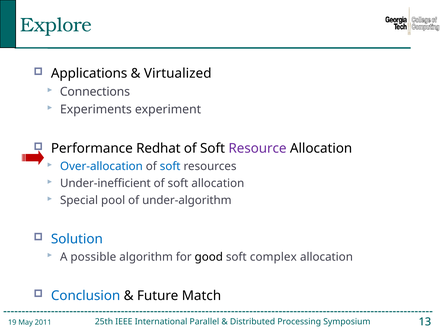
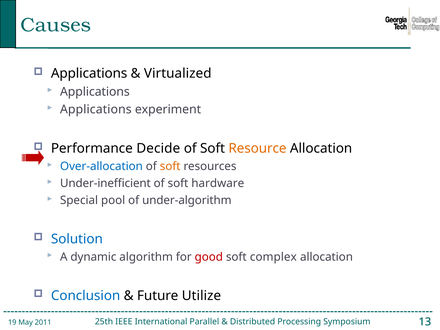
Explore: Explore -> Causes
Connections at (95, 92): Connections -> Applications
Experiments at (96, 110): Experiments -> Applications
Redhat: Redhat -> Decide
Resource colour: purple -> orange
soft at (170, 166) colour: blue -> orange
soft allocation: allocation -> hardware
possible: possible -> dynamic
good colour: black -> red
Match: Match -> Utilize
